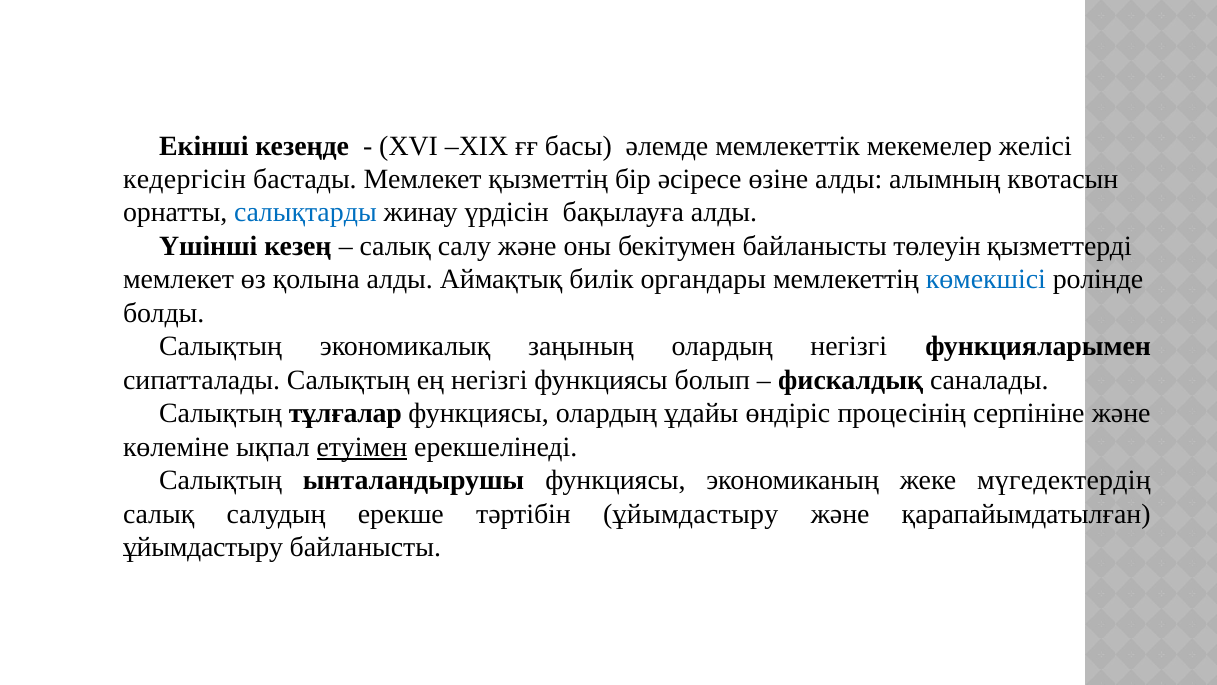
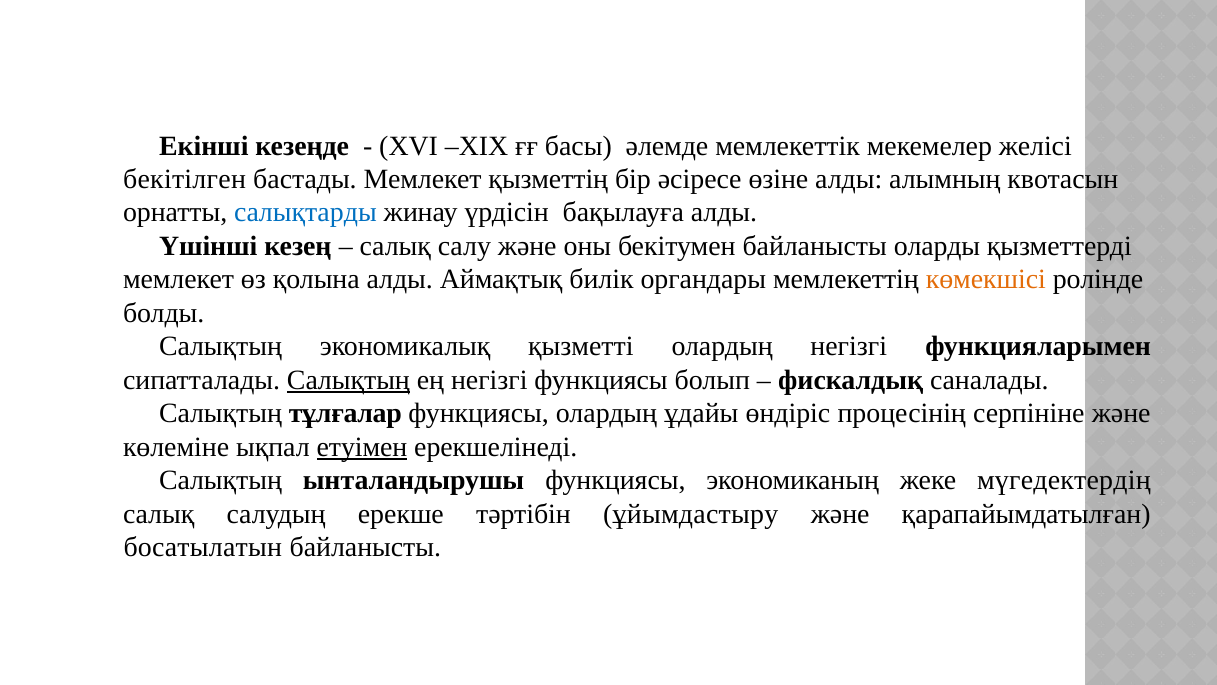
кедергісін: кедергісін -> бекітілген
төлеуін: төлеуін -> оларды
көмекшісі colour: blue -> orange
заңының: заңының -> қызметті
Салықтың at (348, 380) underline: none -> present
ұйымдастыру at (203, 547): ұйымдастыру -> босатылатын
